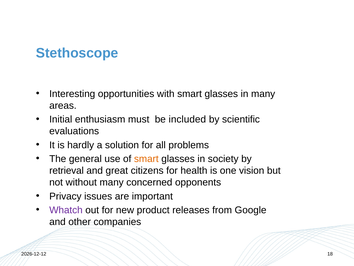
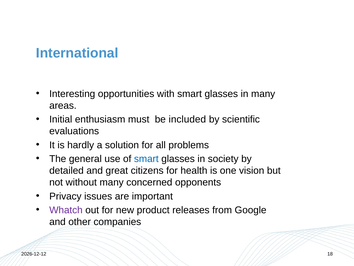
Stethoscope: Stethoscope -> International
smart at (146, 159) colour: orange -> blue
retrieval: retrieval -> detailed
